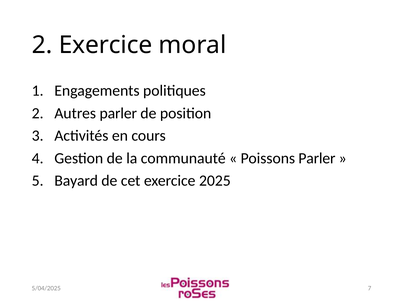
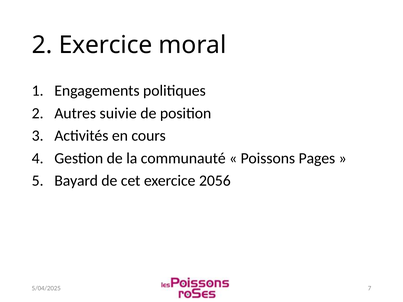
Autres parler: parler -> suivie
Poissons Parler: Parler -> Pages
2025: 2025 -> 2056
